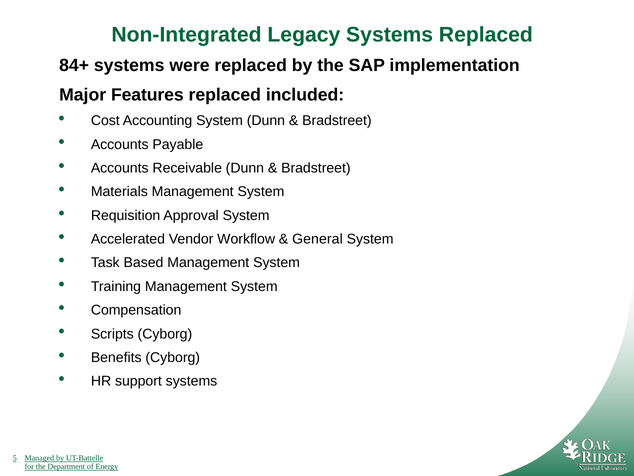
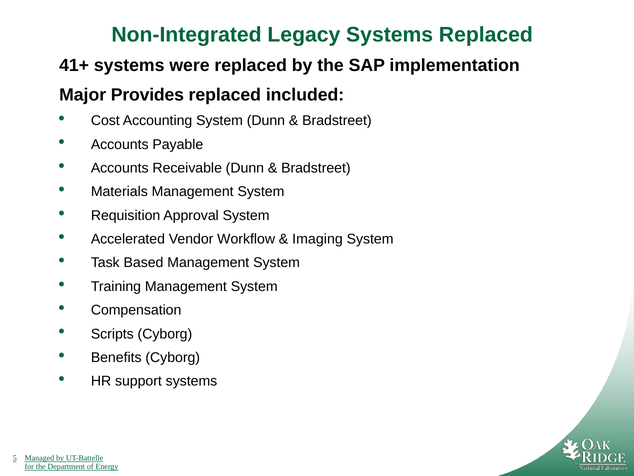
84+: 84+ -> 41+
Features: Features -> Provides
General: General -> Imaging
